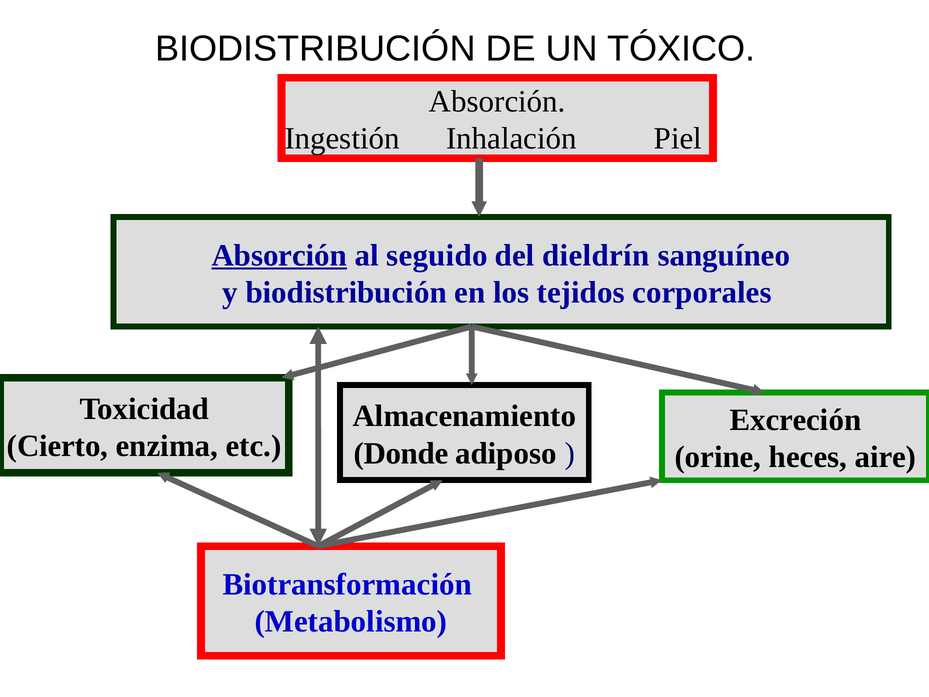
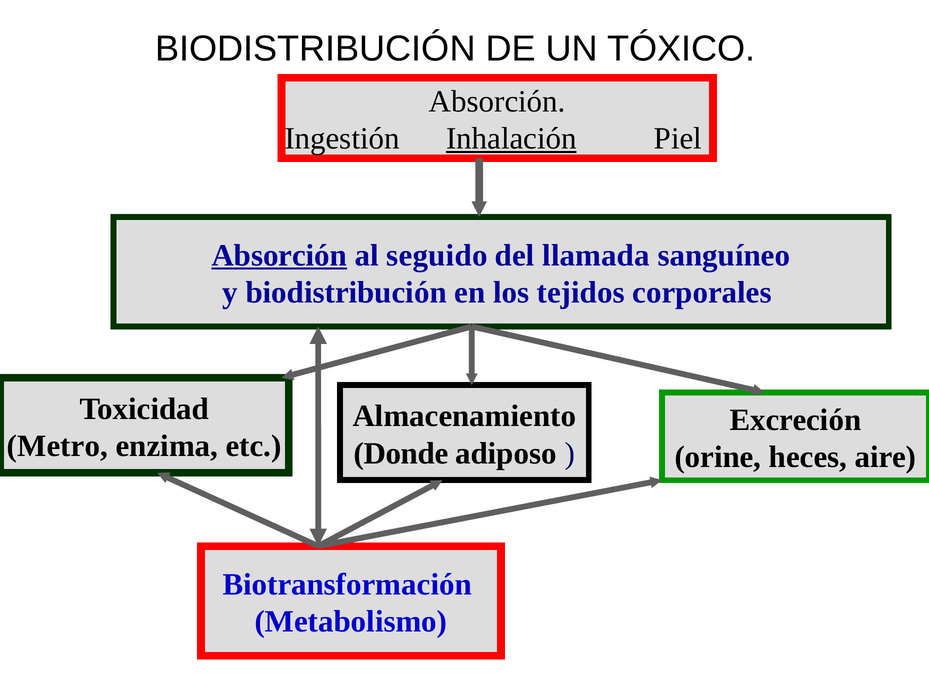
Inhalación underline: none -> present
dieldrín: dieldrín -> llamada
Cierto: Cierto -> Metro
